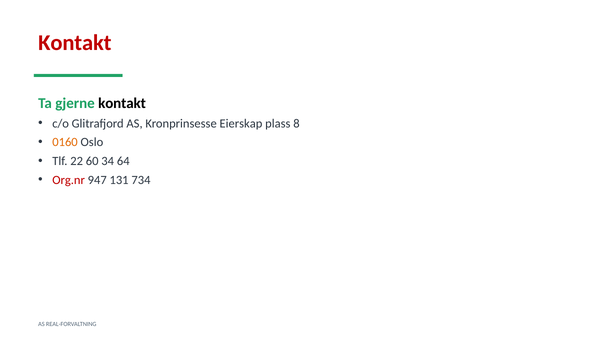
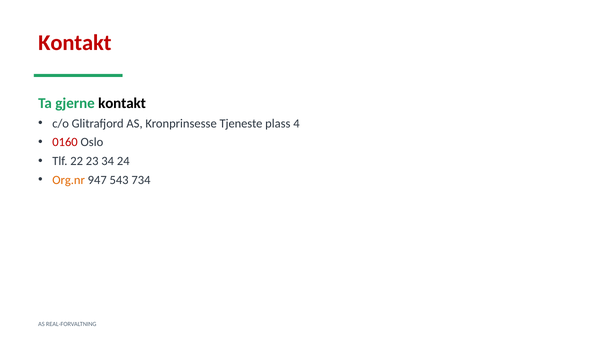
Eierskap: Eierskap -> Tjeneste
8: 8 -> 4
0160 colour: orange -> red
60: 60 -> 23
64: 64 -> 24
Org.nr colour: red -> orange
131: 131 -> 543
